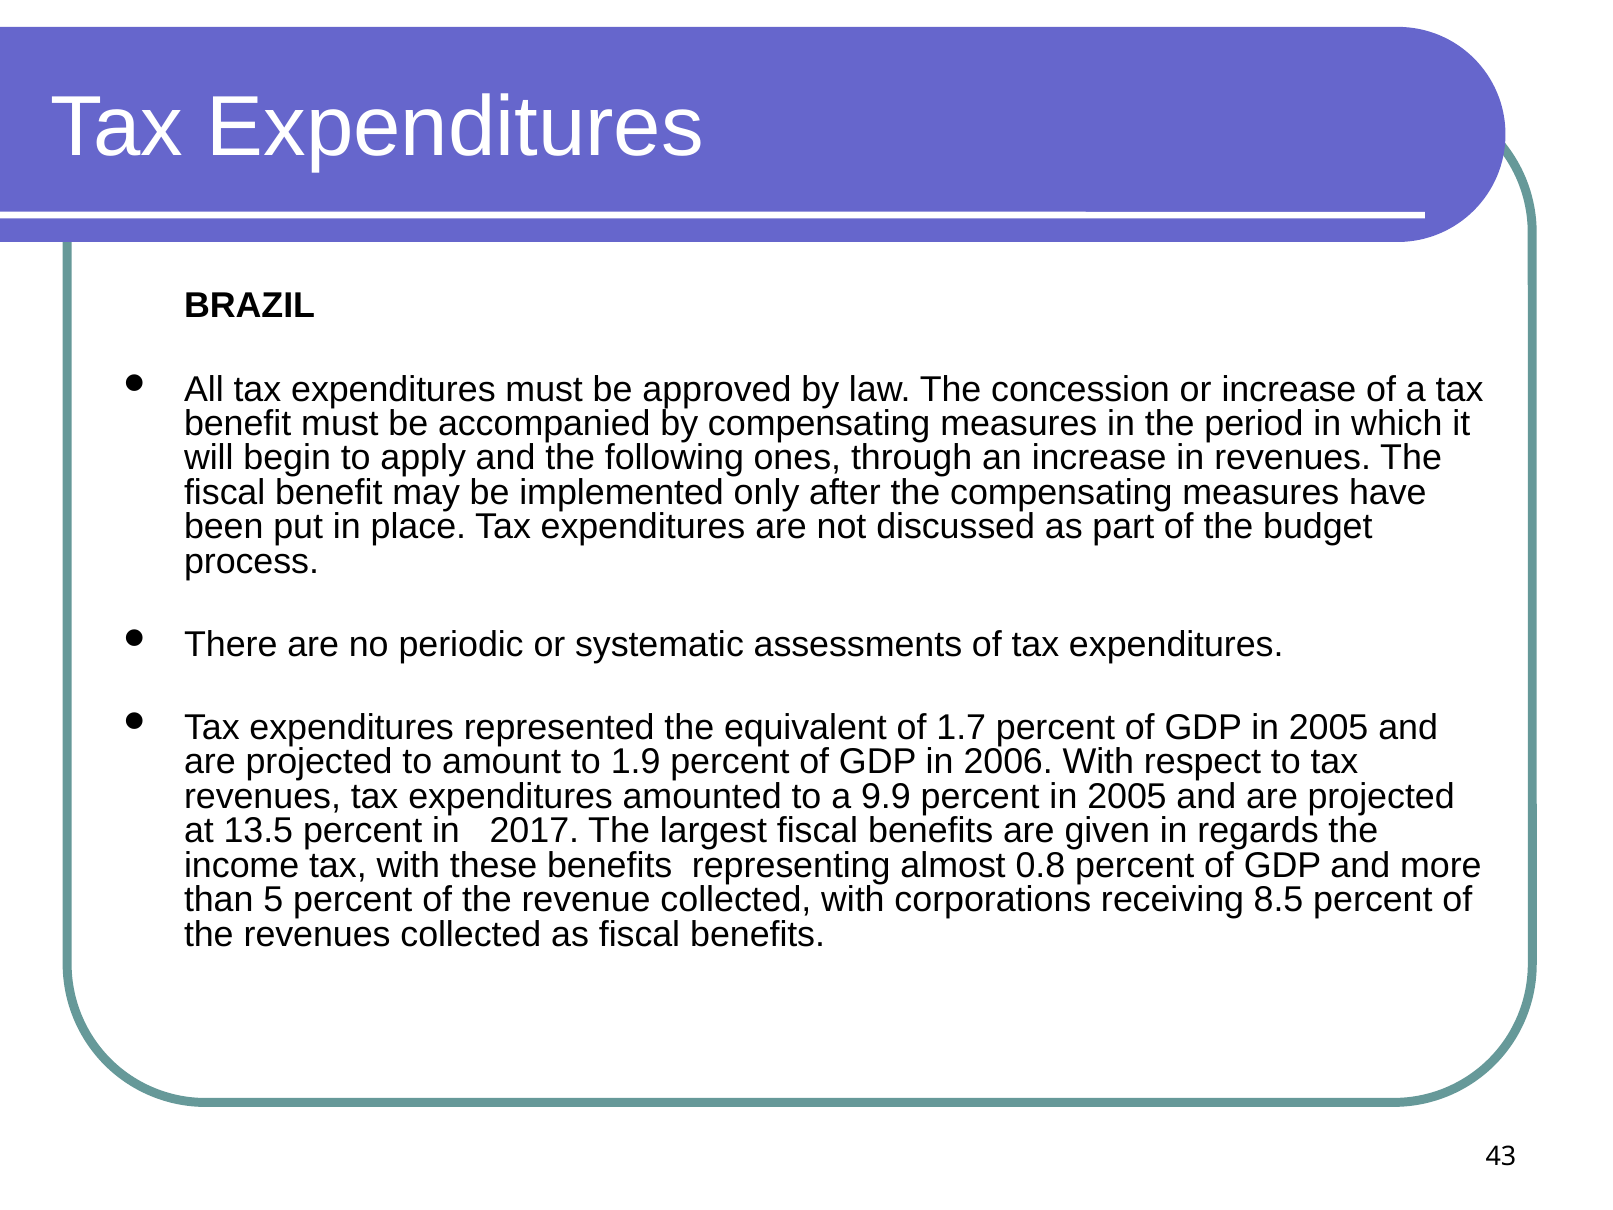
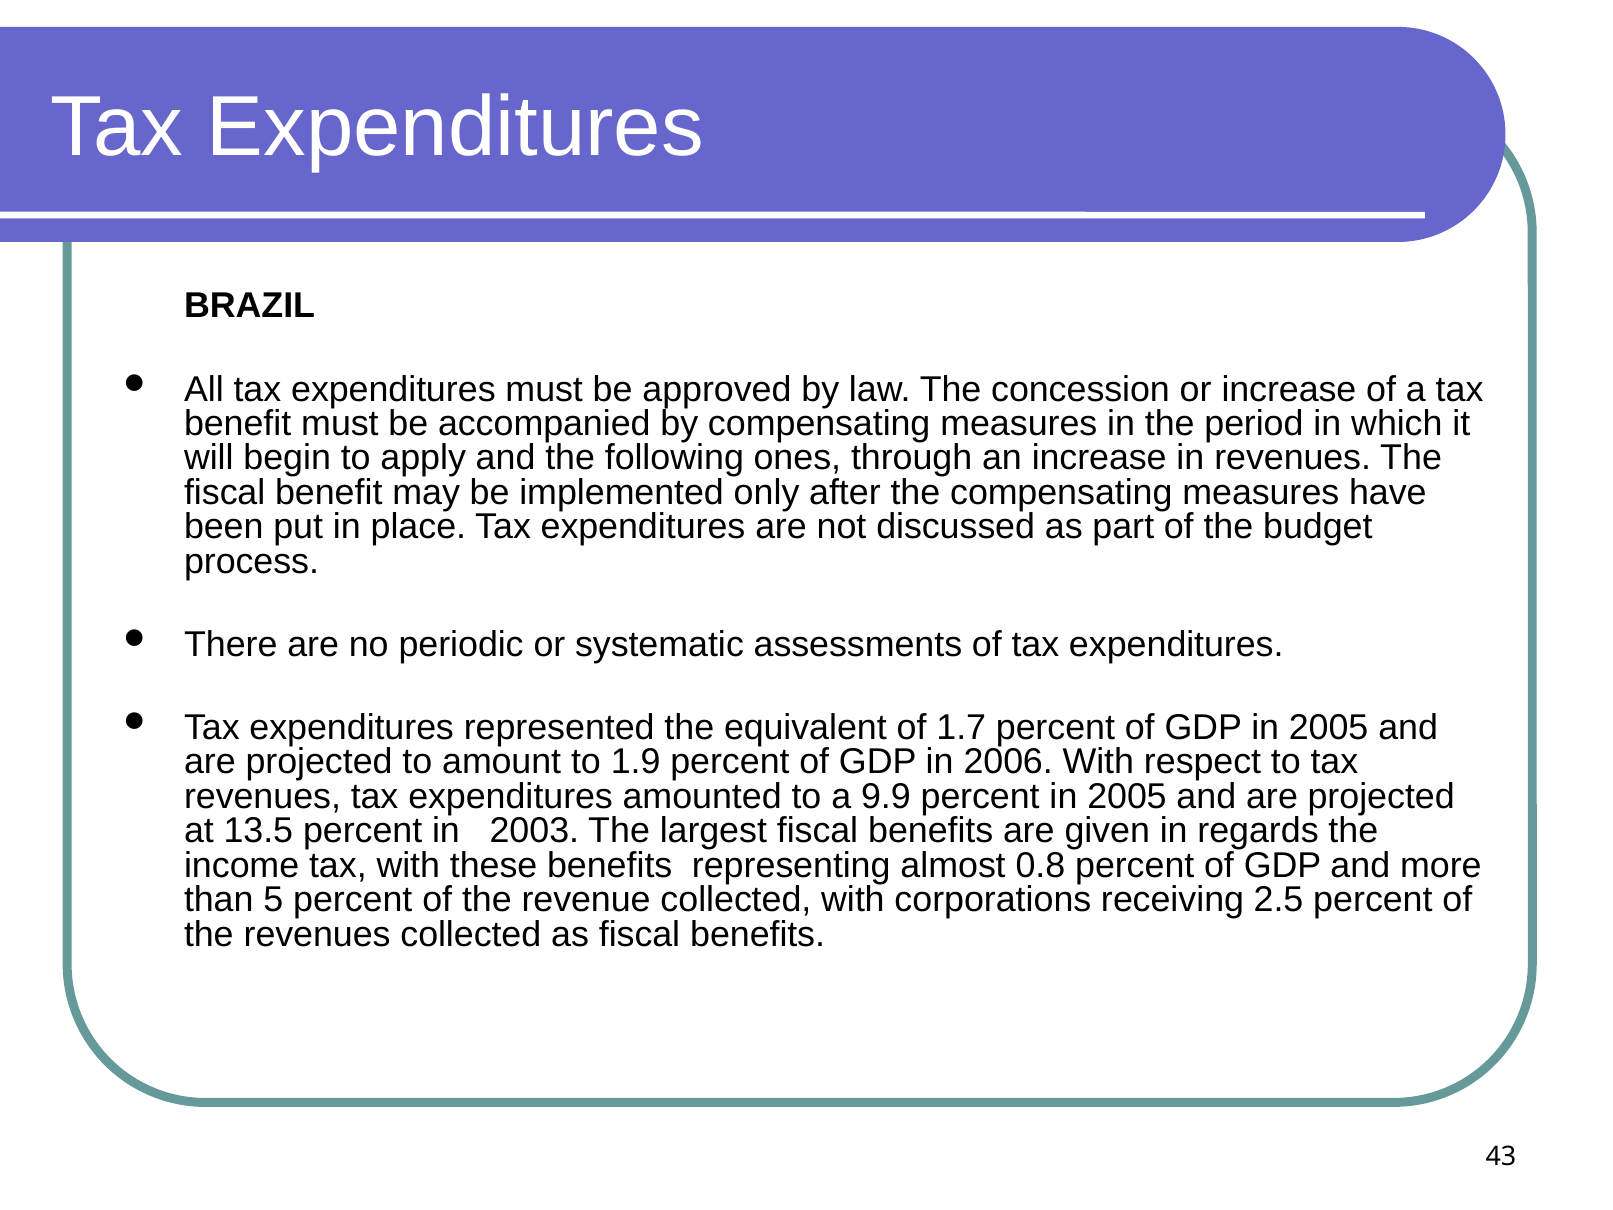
2017: 2017 -> 2003
8.5: 8.5 -> 2.5
